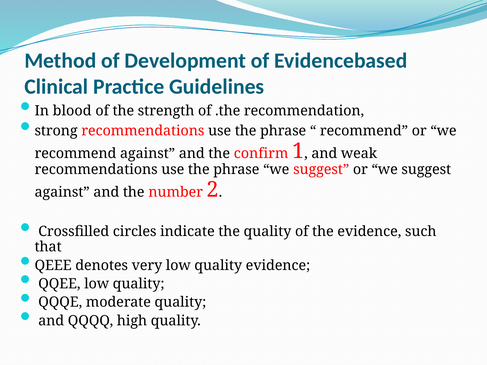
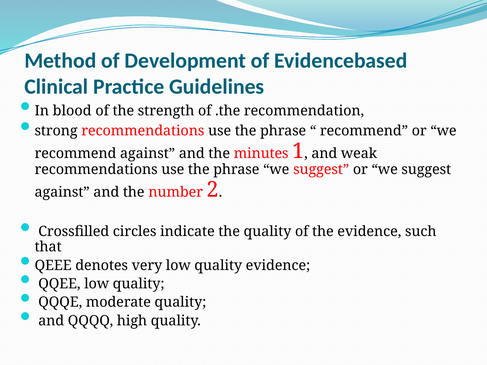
confirm: confirm -> minutes
